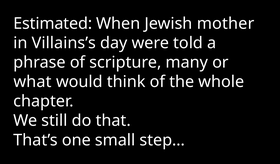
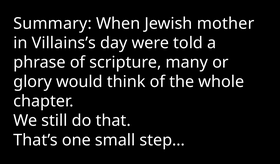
Estimated: Estimated -> Summary
what: what -> glory
